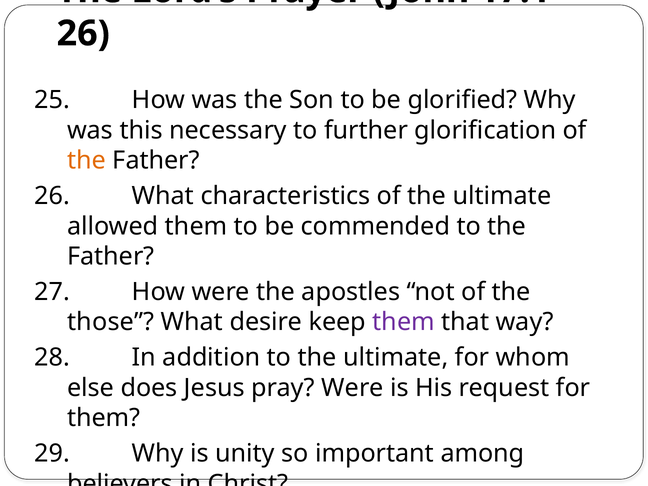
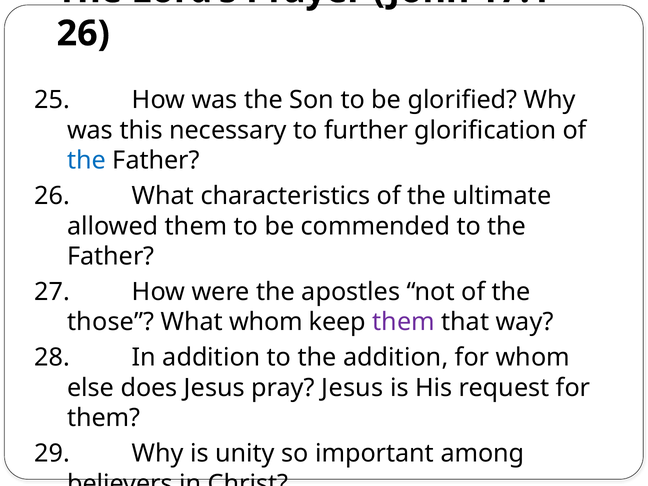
the at (87, 161) colour: orange -> blue
What desire: desire -> whom
to the ultimate: ultimate -> addition
pray Were: Were -> Jesus
